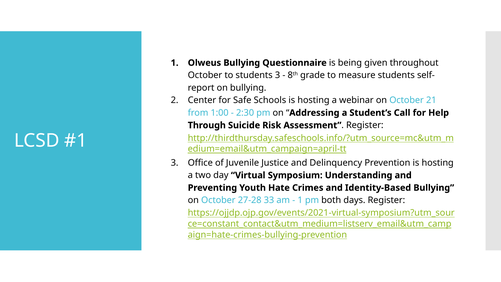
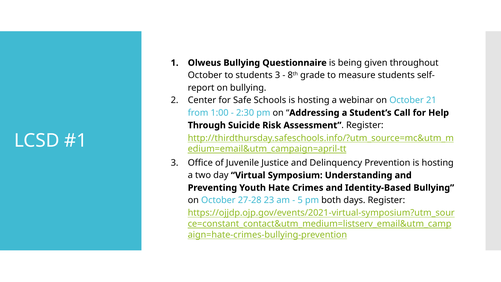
33: 33 -> 23
1 at (300, 200): 1 -> 5
